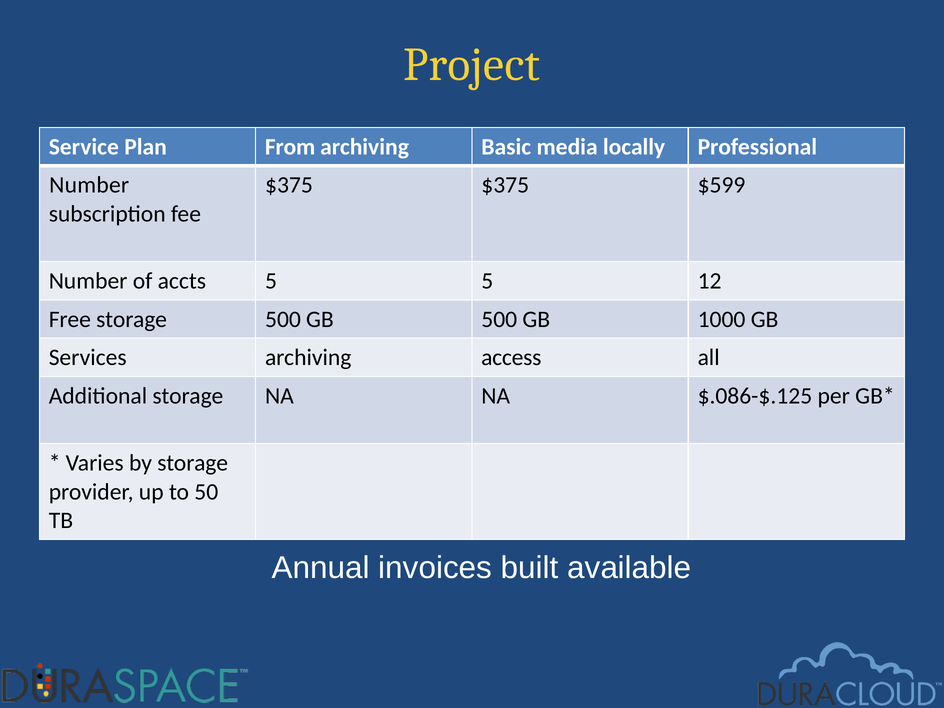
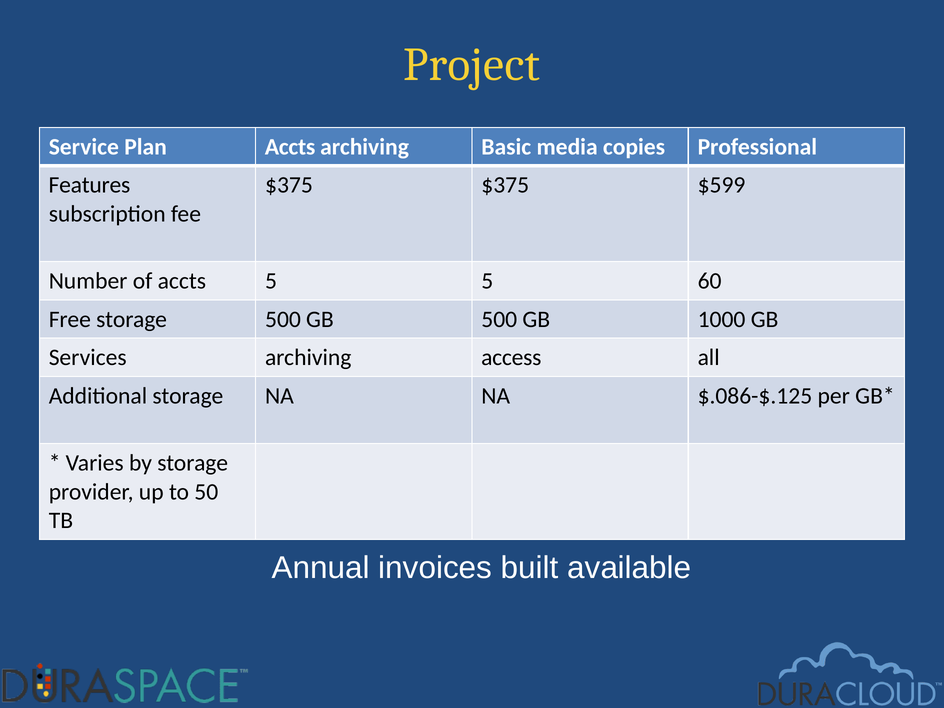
Plan From: From -> Accts
locally: locally -> copies
Number at (89, 185): Number -> Features
12: 12 -> 60
